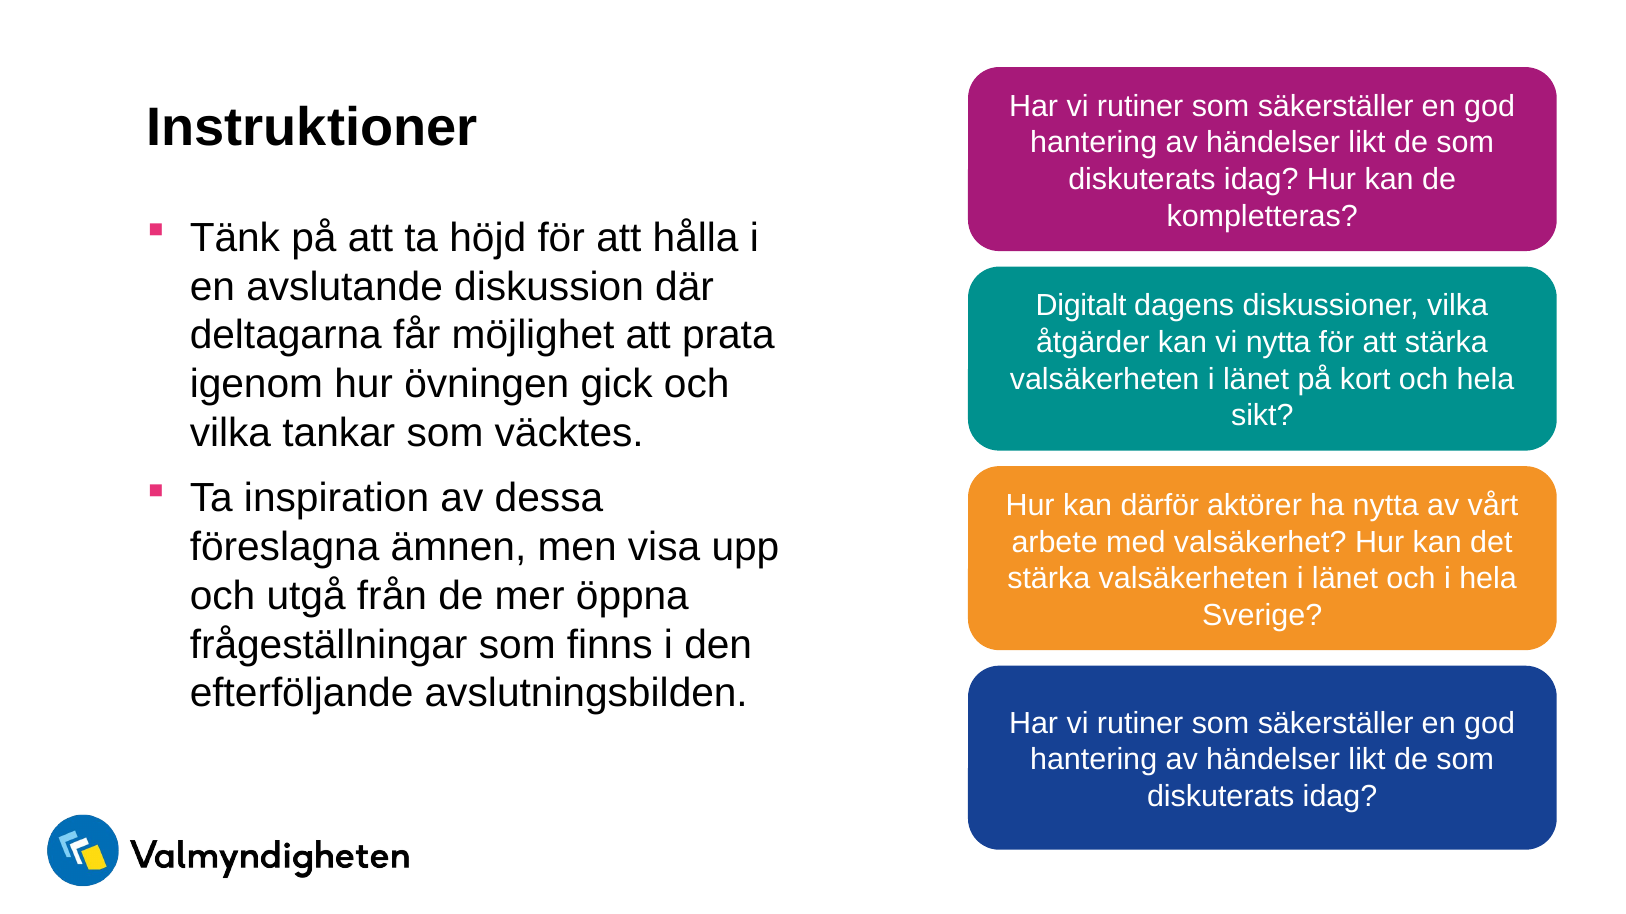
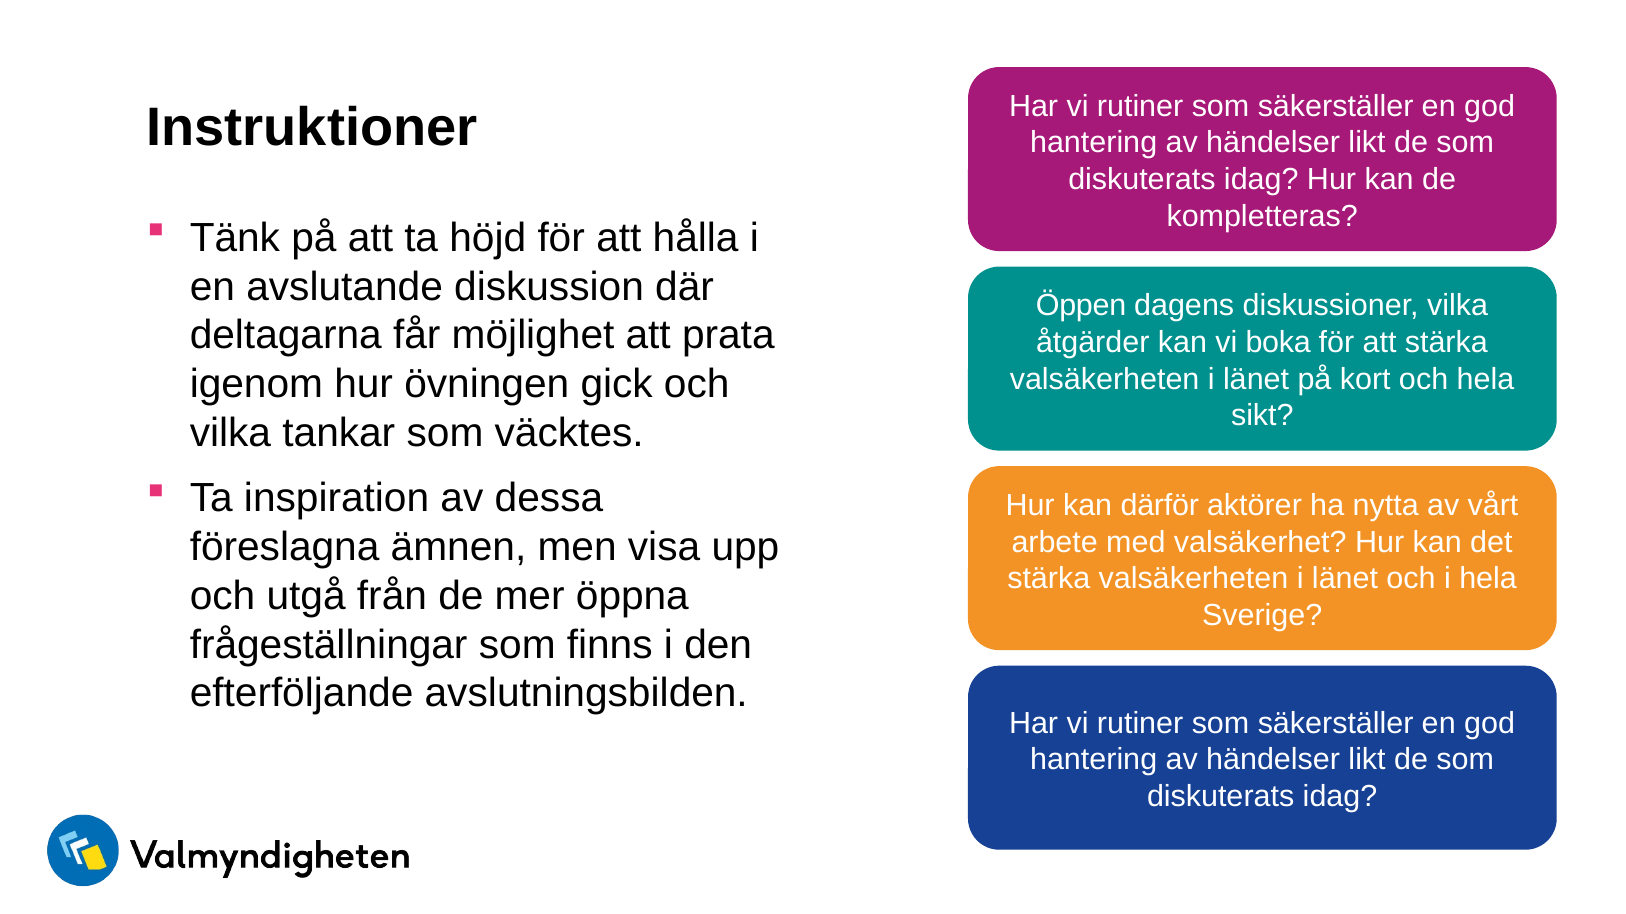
Digitalt: Digitalt -> Öppen
vi nytta: nytta -> boka
